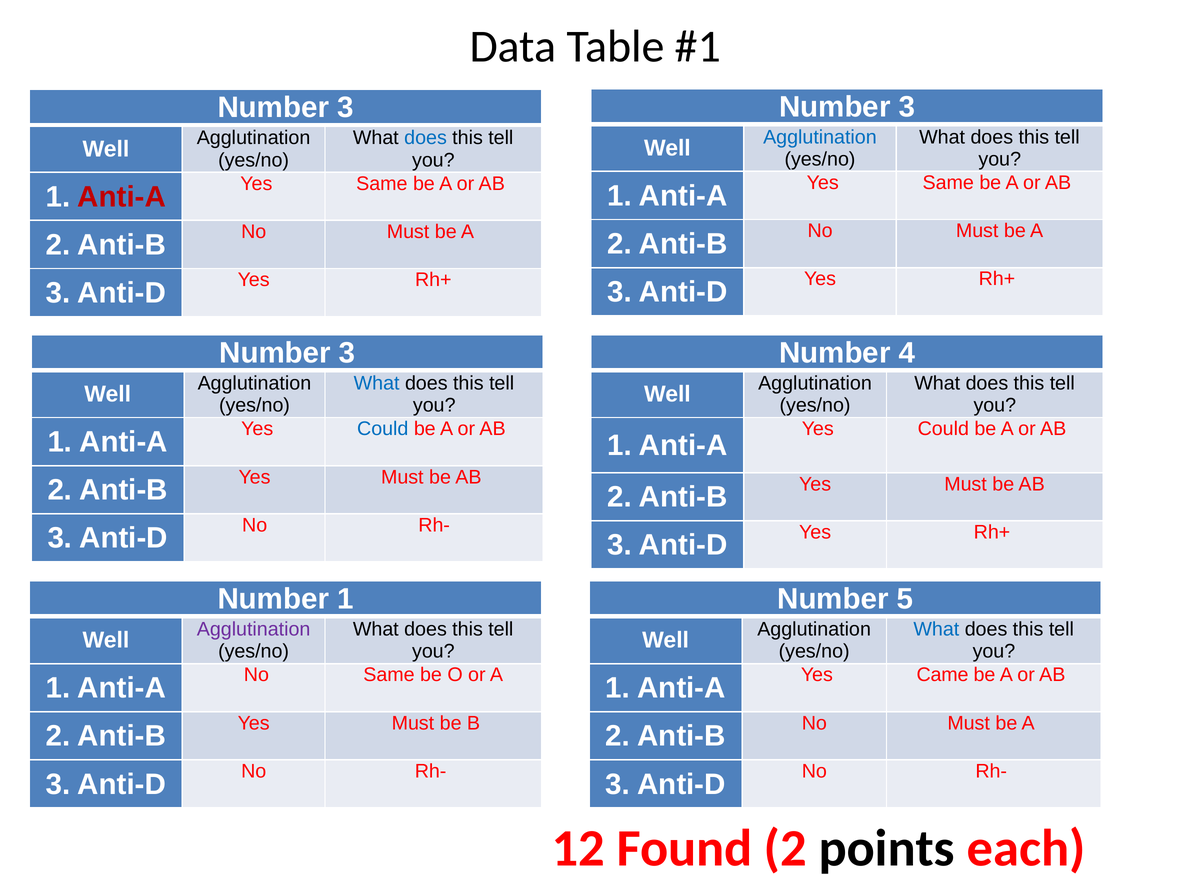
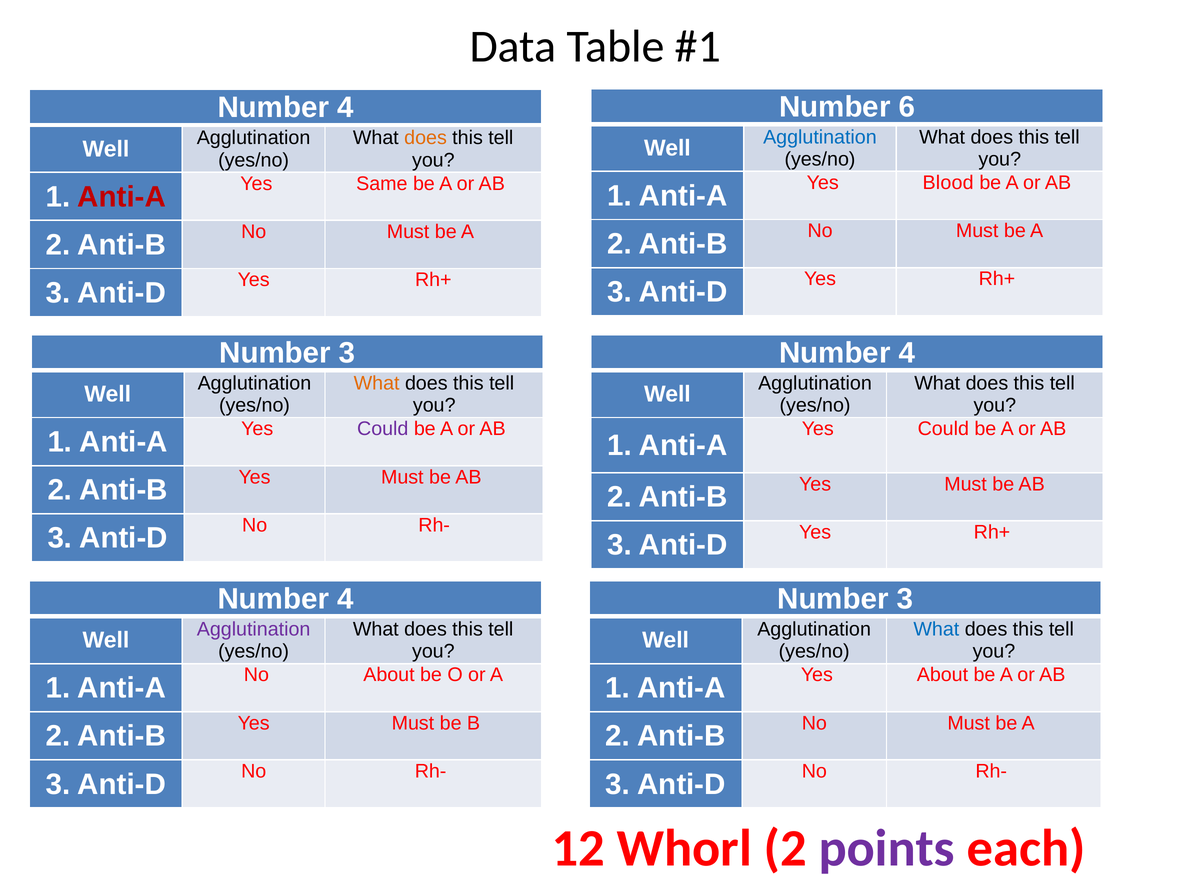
3 at (907, 107): 3 -> 6
3 at (345, 108): 3 -> 4
does at (426, 138) colour: blue -> orange
Same at (948, 183): Same -> Blood
What at (377, 383) colour: blue -> orange
Could at (383, 429) colour: blue -> purple
1 at (345, 599): 1 -> 4
5 at (905, 599): 5 -> 3
No Same: Same -> About
Yes Came: Came -> About
Found: Found -> Whorl
points colour: black -> purple
